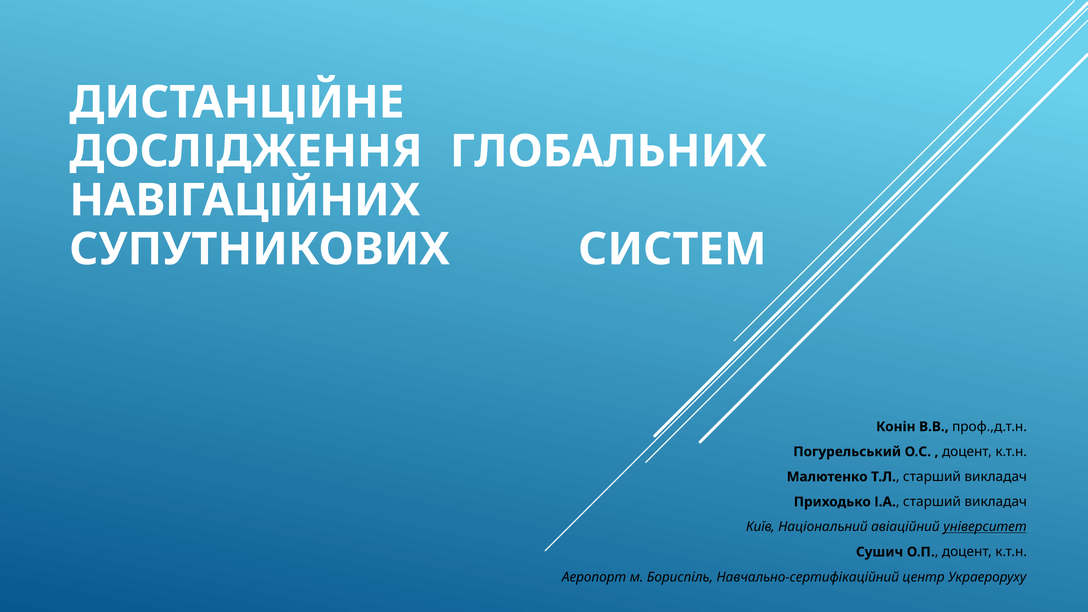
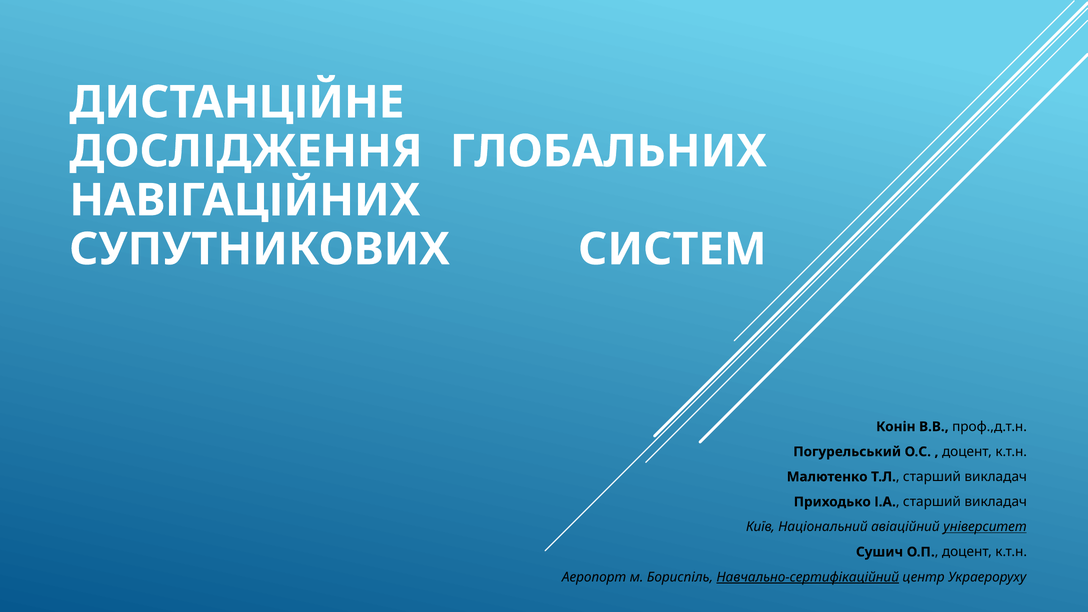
Навчально-сертифікаційний underline: none -> present
